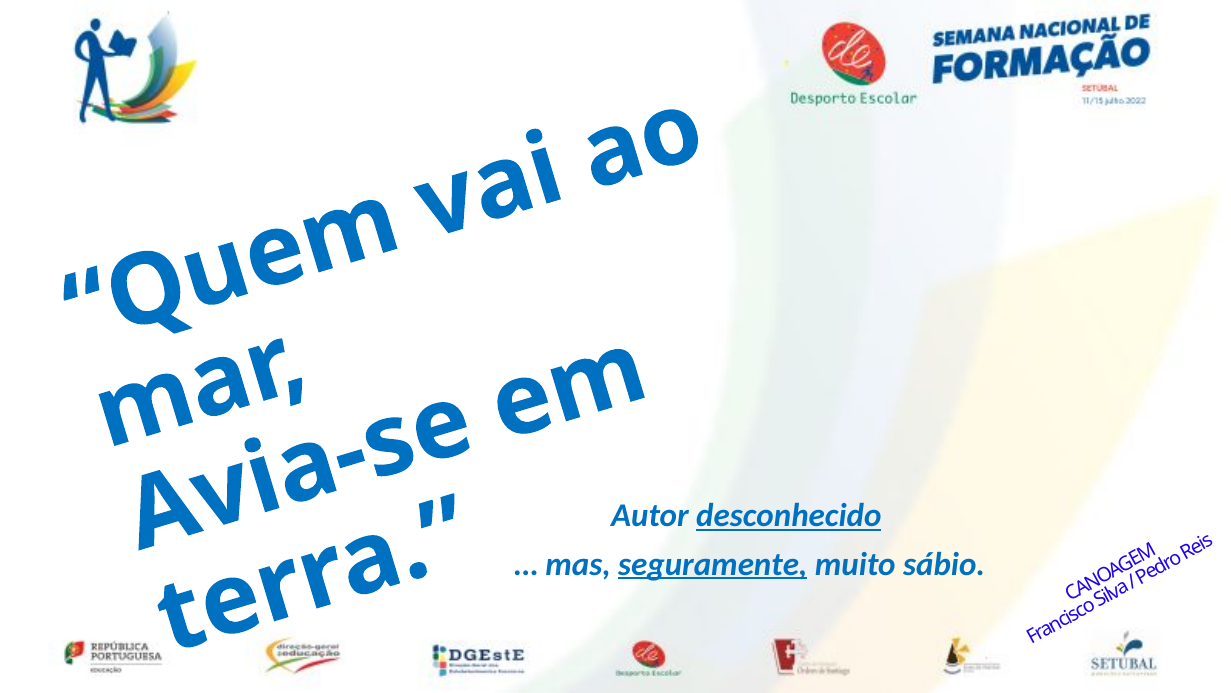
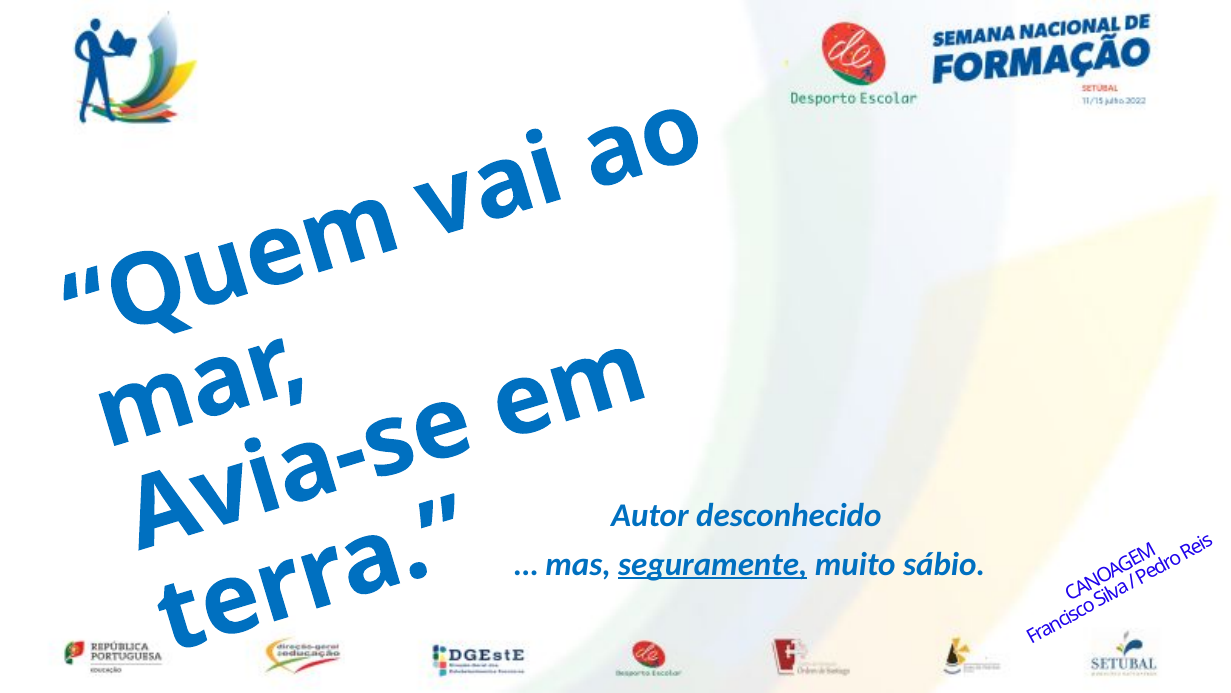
desconhecido underline: present -> none
